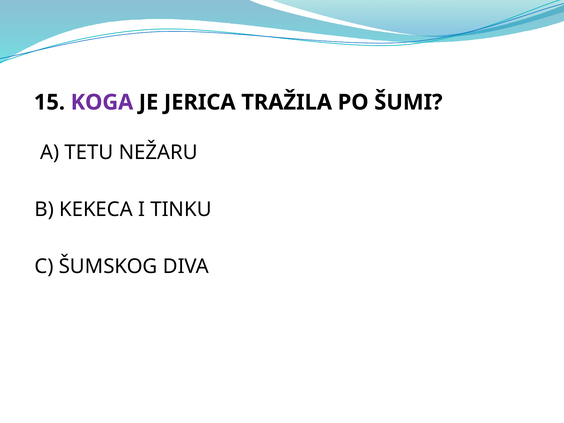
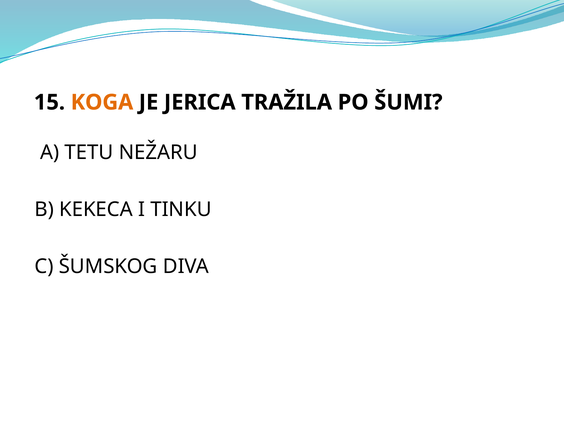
KOGA colour: purple -> orange
